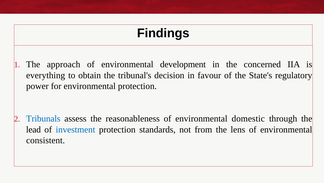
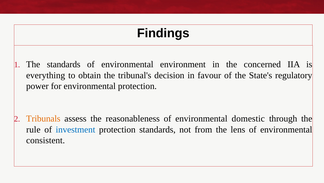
The approach: approach -> standards
development: development -> environment
Tribunals colour: blue -> orange
lead: lead -> rule
